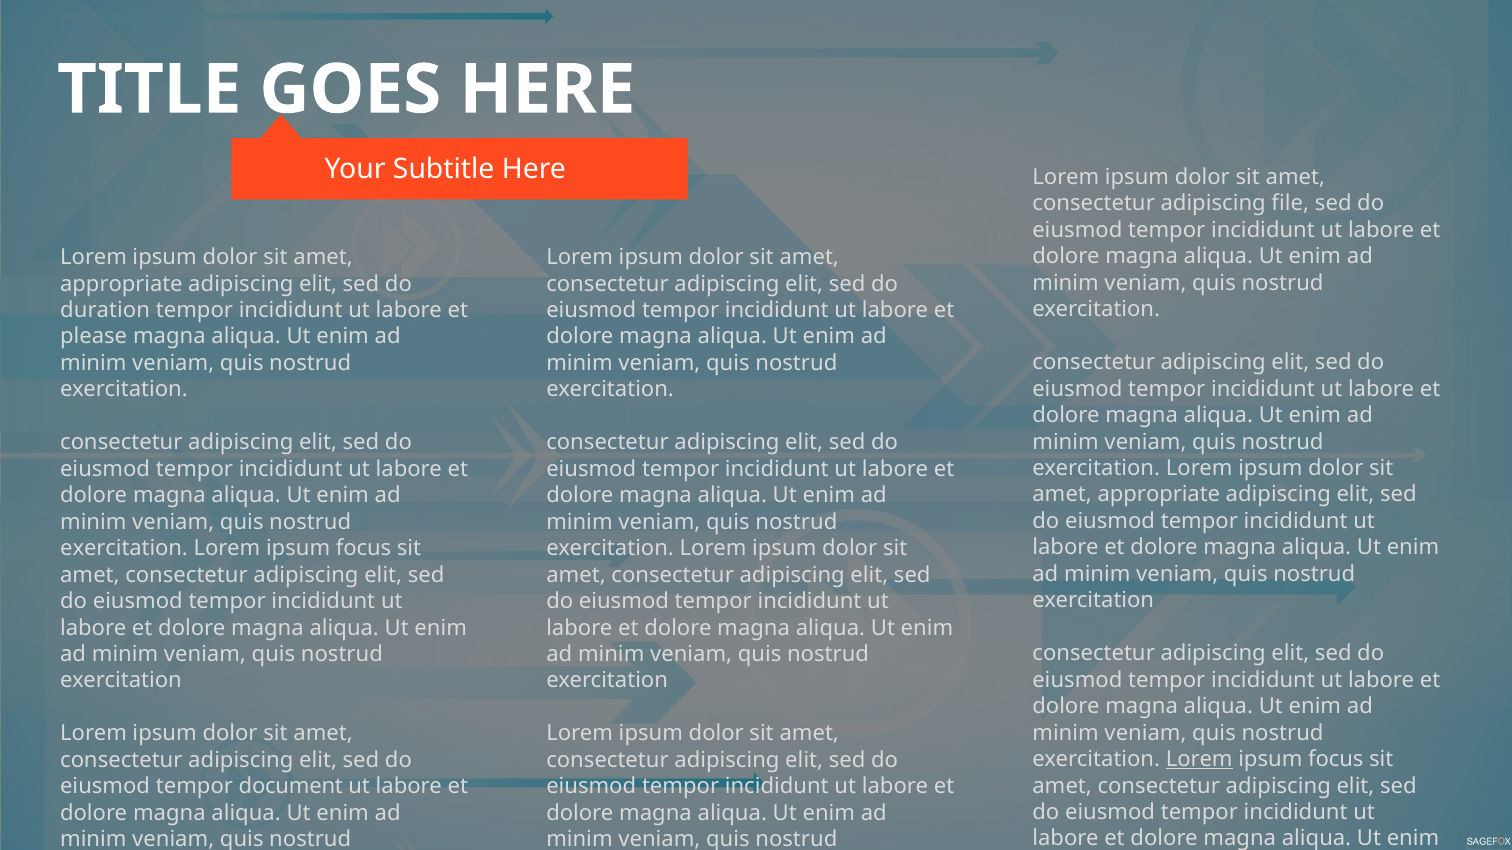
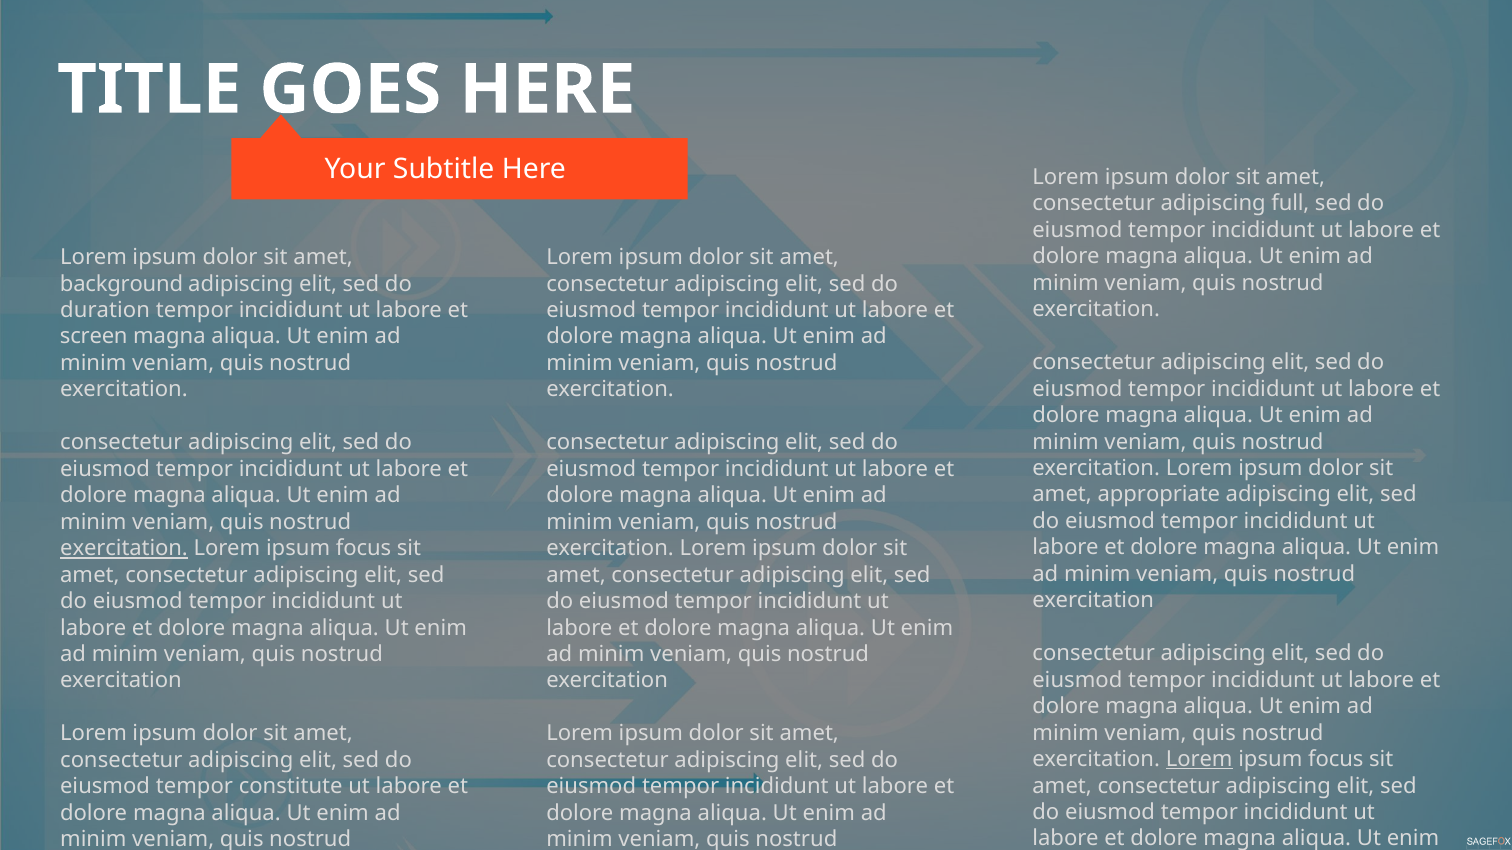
file: file -> full
appropriate at (121, 284): appropriate -> background
please: please -> screen
exercitation at (124, 549) underline: none -> present
document: document -> constitute
